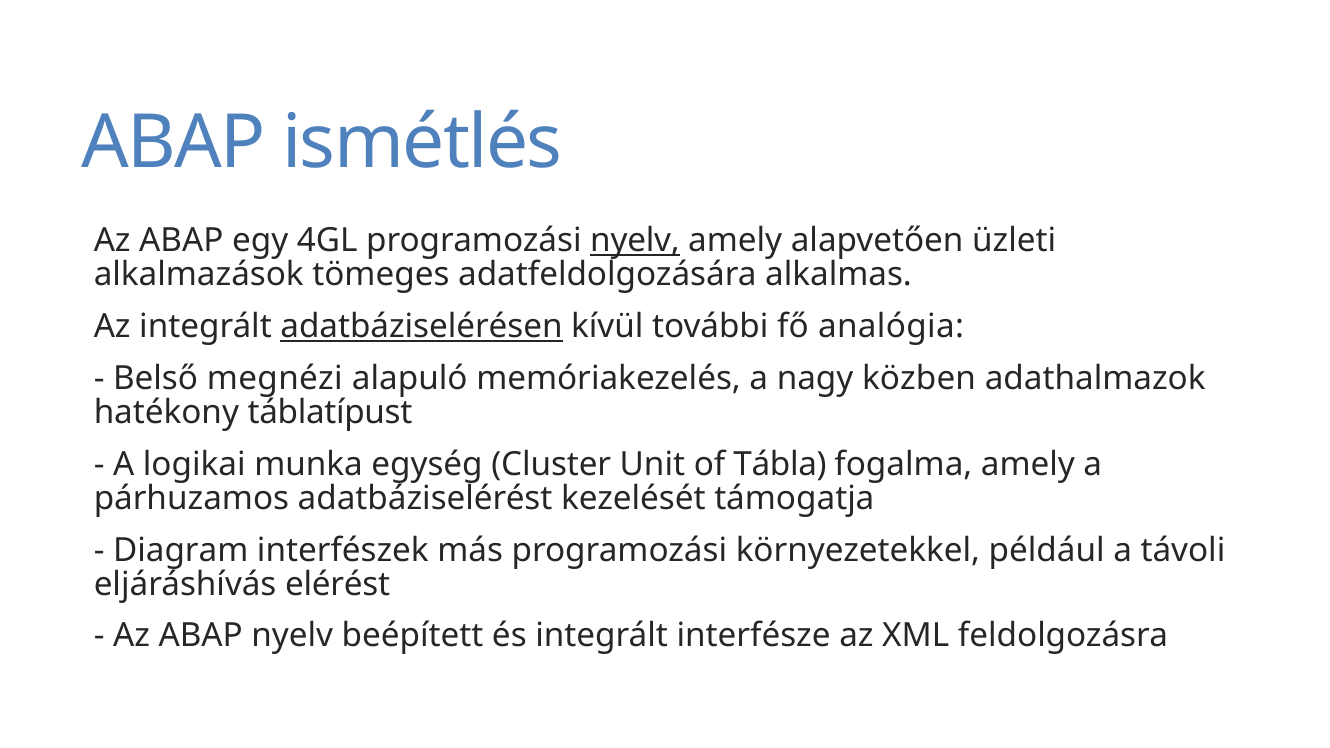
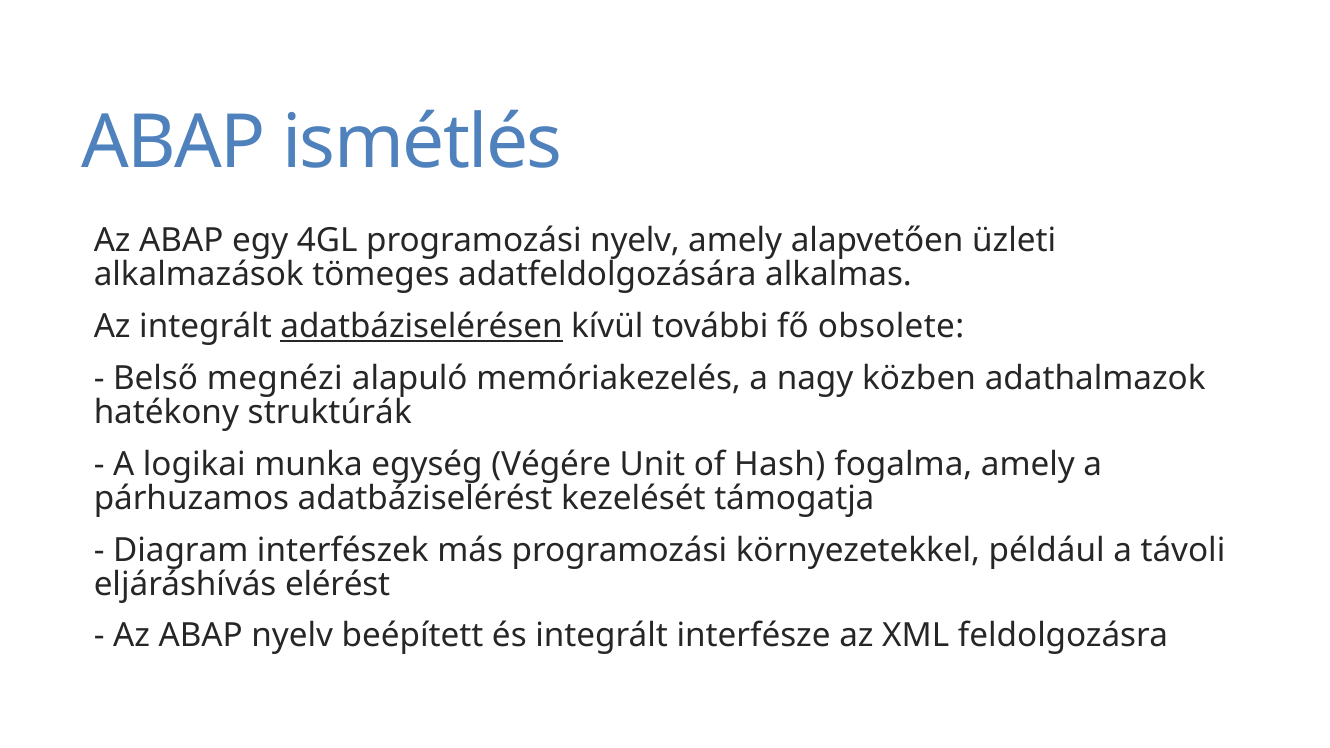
nyelv at (635, 241) underline: present -> none
analógia: analógia -> obsolete
táblatípust: táblatípust -> struktúrák
Cluster: Cluster -> Végére
Tábla: Tábla -> Hash
